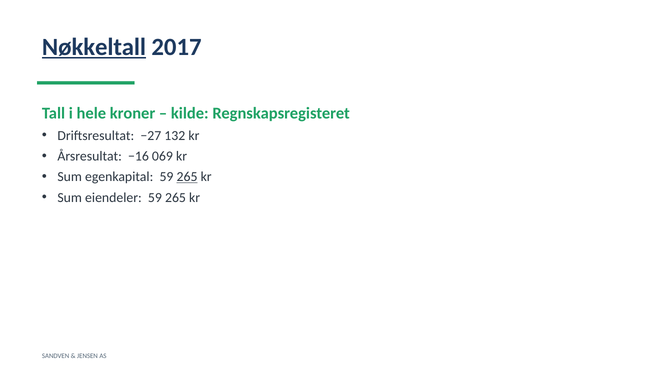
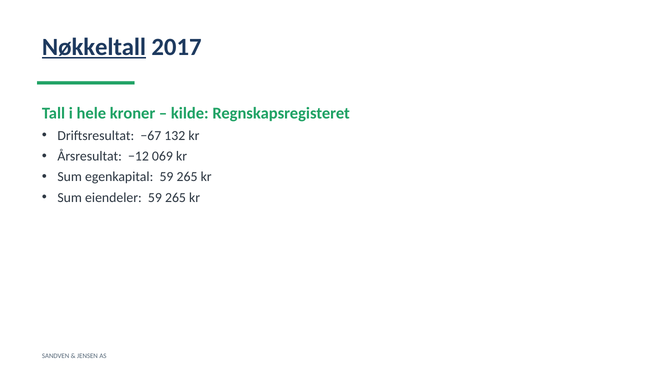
−27: −27 -> −67
−16: −16 -> −12
265 at (187, 177) underline: present -> none
